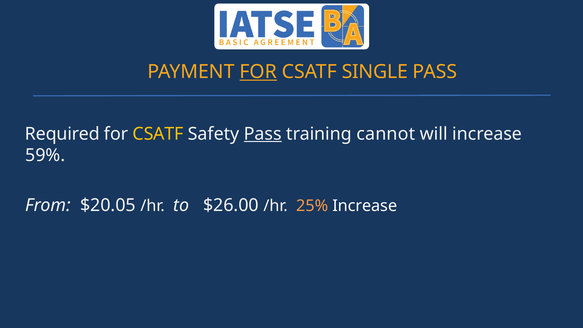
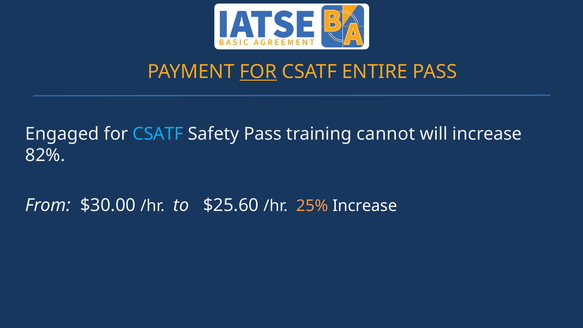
SINGLE: SINGLE -> ENTIRE
Required: Required -> Engaged
CSATF at (158, 134) colour: yellow -> light blue
Pass at (263, 134) underline: present -> none
59%: 59% -> 82%
$20.05: $20.05 -> $30.00
$26.00: $26.00 -> $25.60
